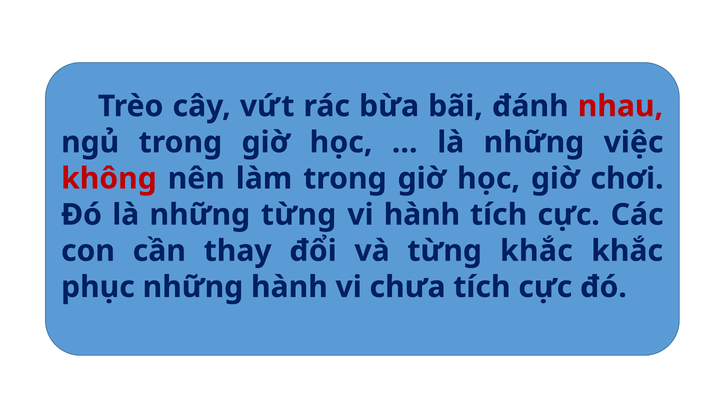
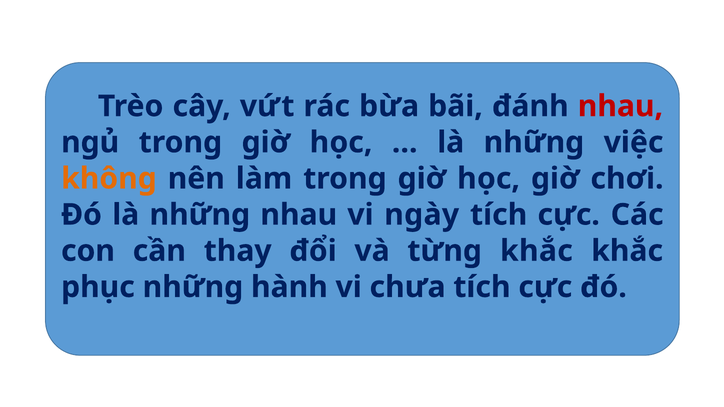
không colour: red -> orange
những từng: từng -> nhau
vi hành: hành -> ngày
